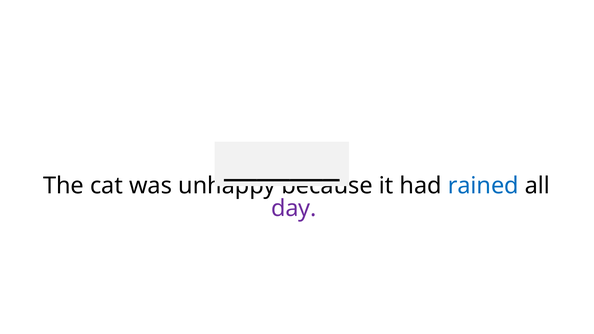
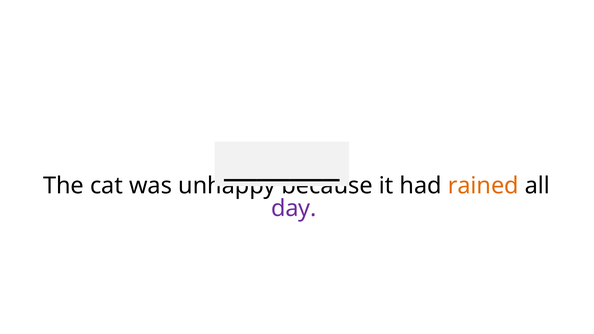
rained colour: blue -> orange
